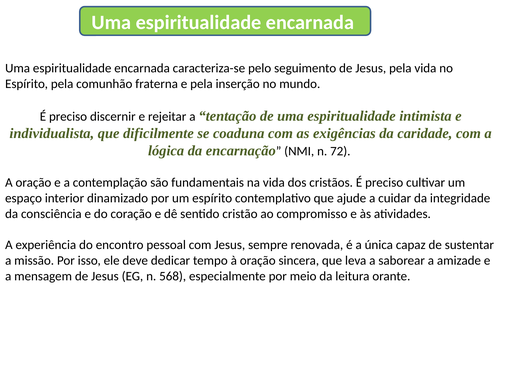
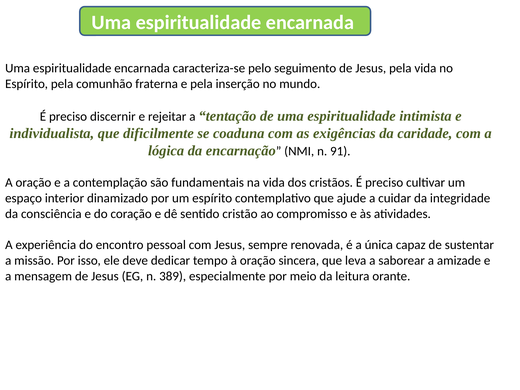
72: 72 -> 91
568: 568 -> 389
